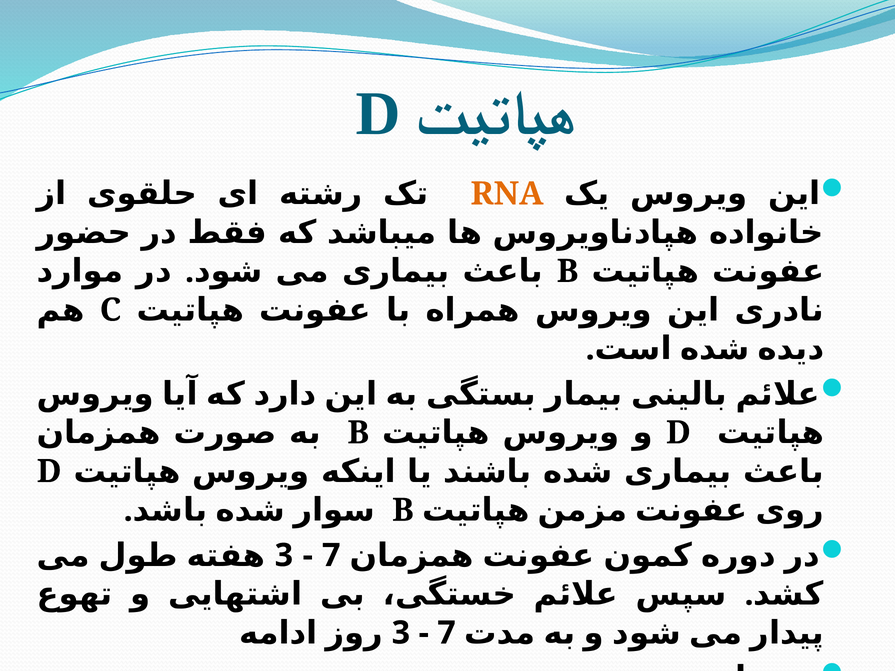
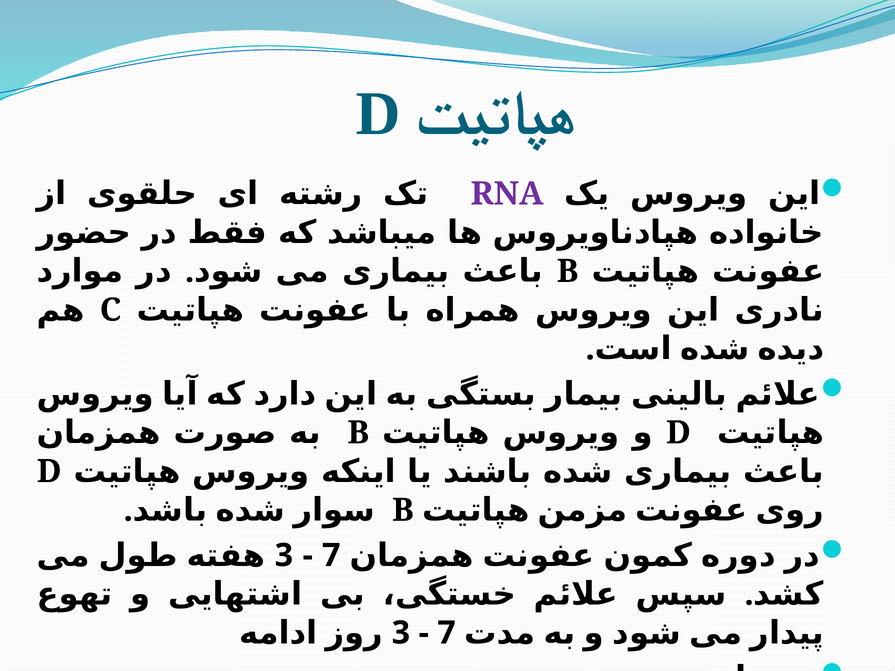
RNA colour: orange -> purple
